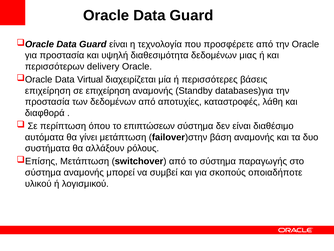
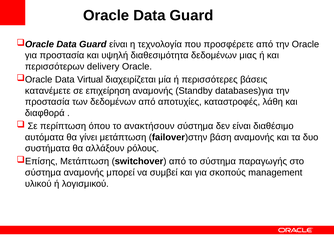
επιχείρηση at (48, 91): επιχείρηση -> κατανέμετε
επιπτώσεων: επιπτώσεων -> ανακτήσουν
οποιαδήποτε: οποιαδήποτε -> management
